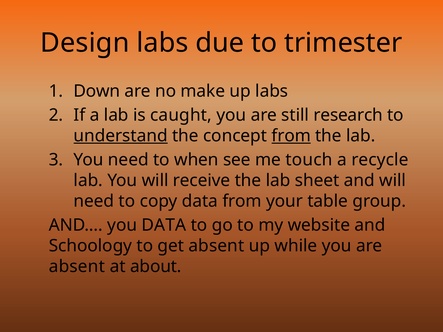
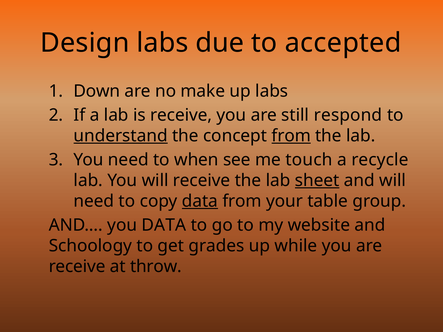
trimester: trimester -> accepted
is caught: caught -> receive
research: research -> respond
sheet underline: none -> present
data at (200, 201) underline: none -> present
get absent: absent -> grades
absent at (77, 267): absent -> receive
about: about -> throw
